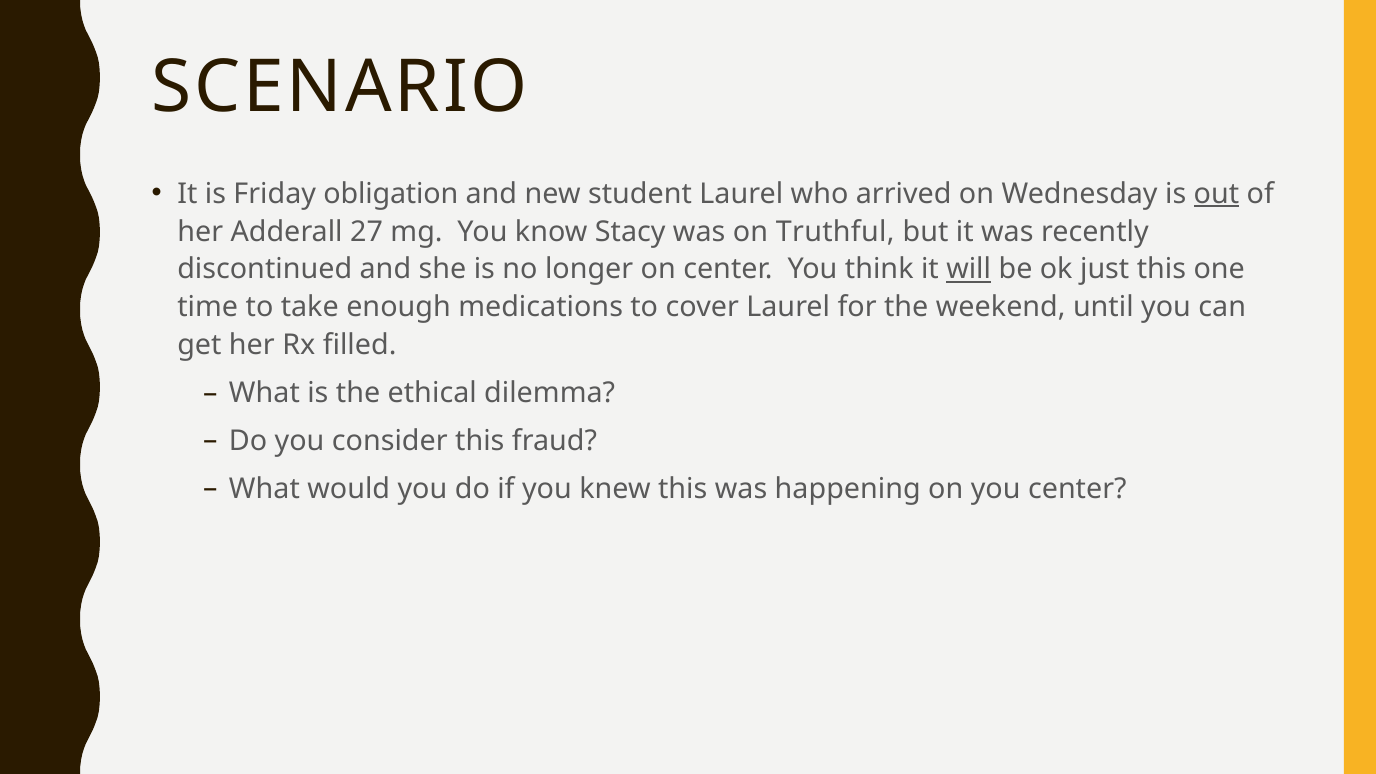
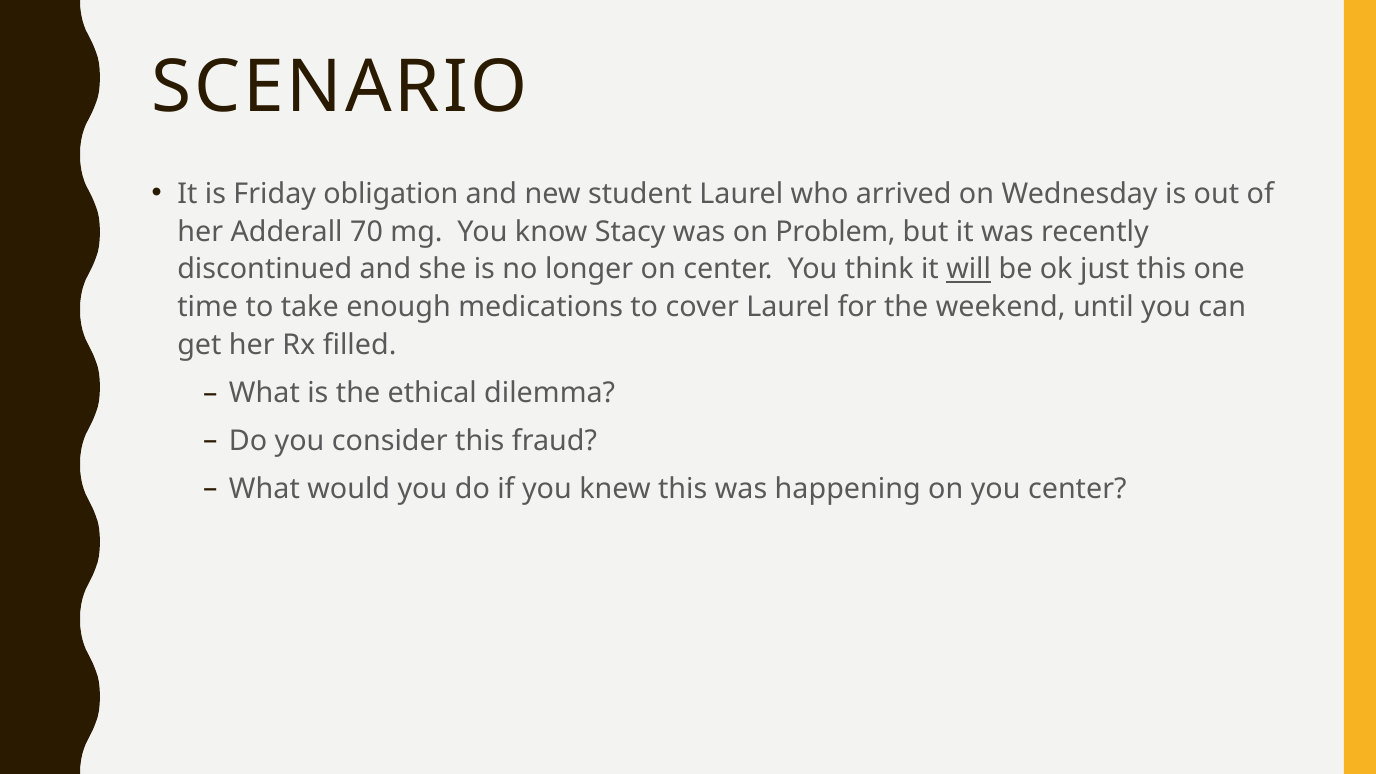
out underline: present -> none
27: 27 -> 70
Truthful: Truthful -> Problem
